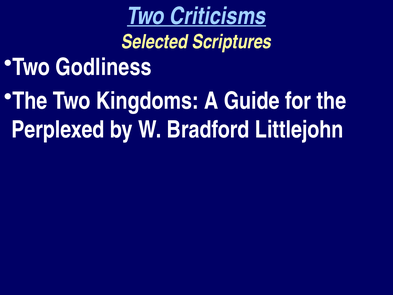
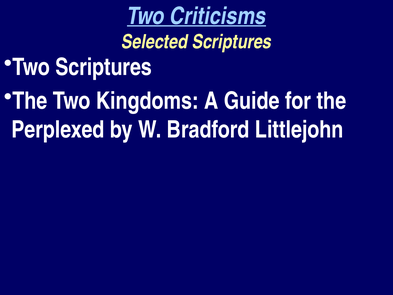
Two Godliness: Godliness -> Scriptures
